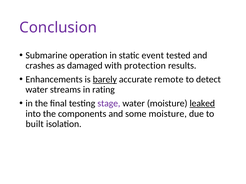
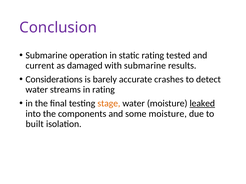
static event: event -> rating
crashes: crashes -> current
with protection: protection -> submarine
Enhancements: Enhancements -> Considerations
barely underline: present -> none
remote: remote -> crashes
stage colour: purple -> orange
